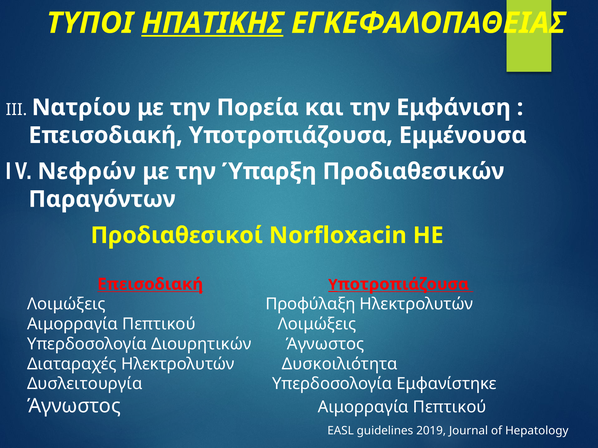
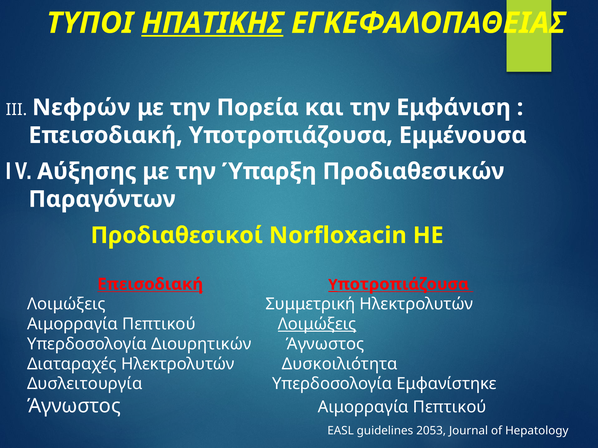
Νατρίου: Νατρίου -> Νεφρών
Νεφρών: Νεφρών -> Αύξησης
Προφύλαξη: Προφύλαξη -> Συμμετρική
Λοιμώξεις at (317, 324) underline: none -> present
2019: 2019 -> 2053
